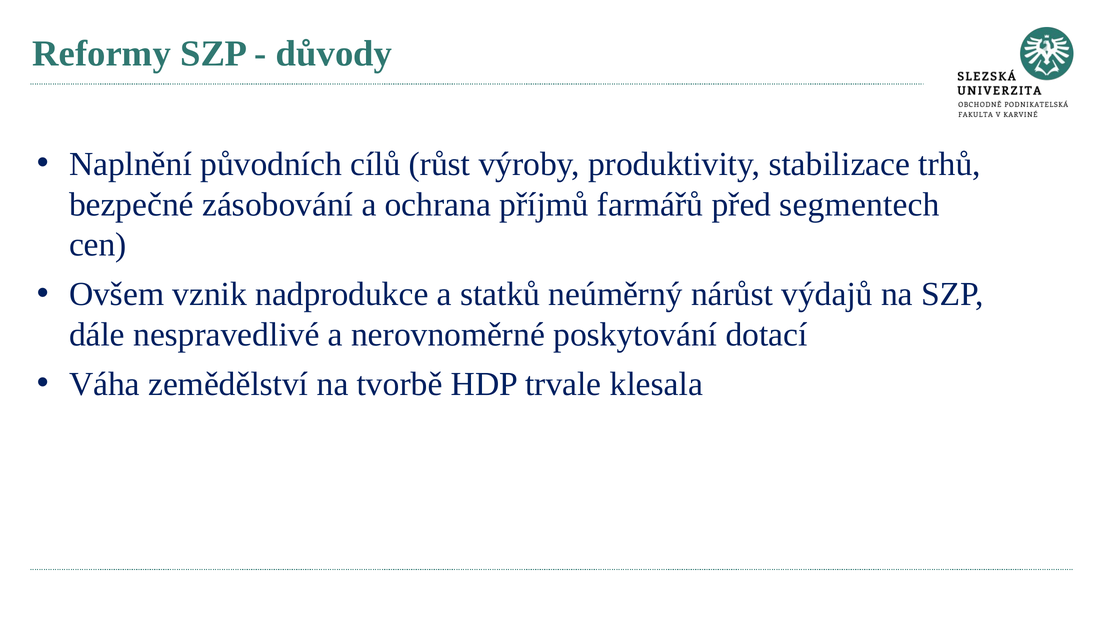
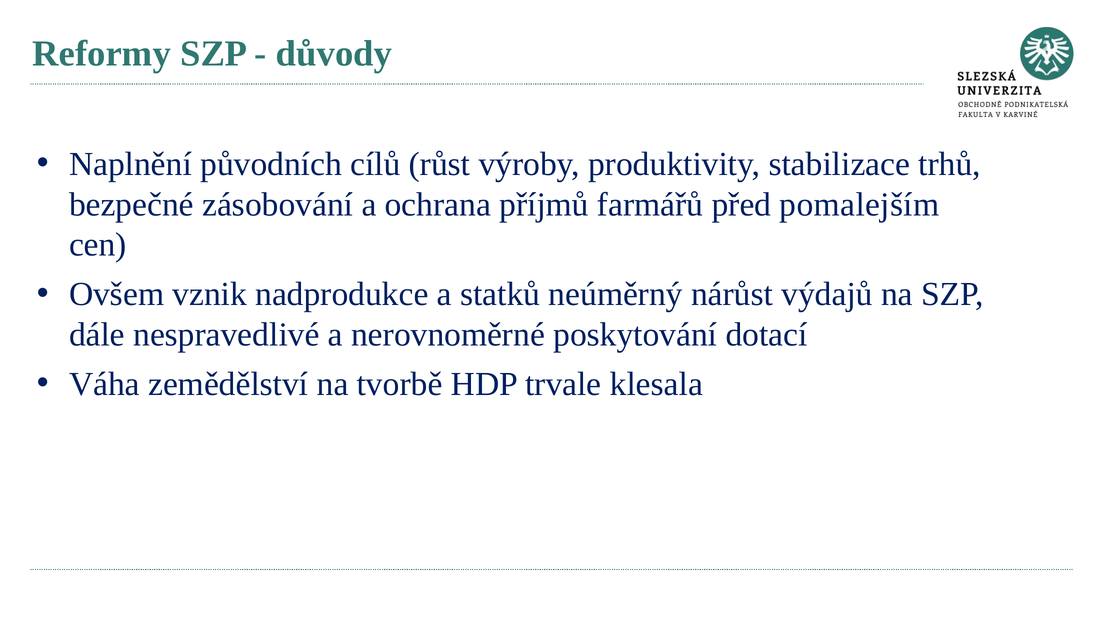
segmentech: segmentech -> pomalejším
